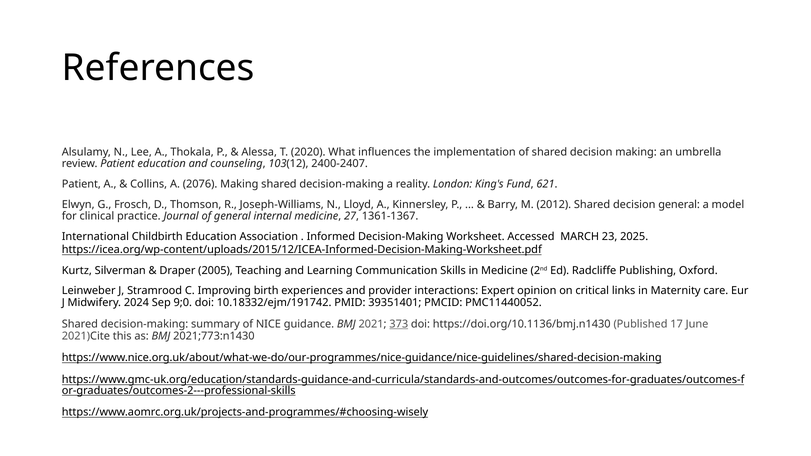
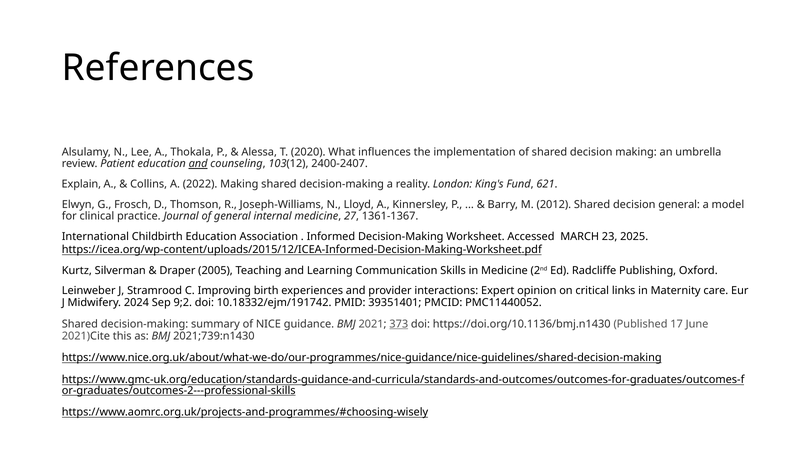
and at (198, 164) underline: none -> present
Patient at (81, 184): Patient -> Explain
2076: 2076 -> 2022
9;0: 9;0 -> 9;2
2021;773:n1430: 2021;773:n1430 -> 2021;739:n1430
